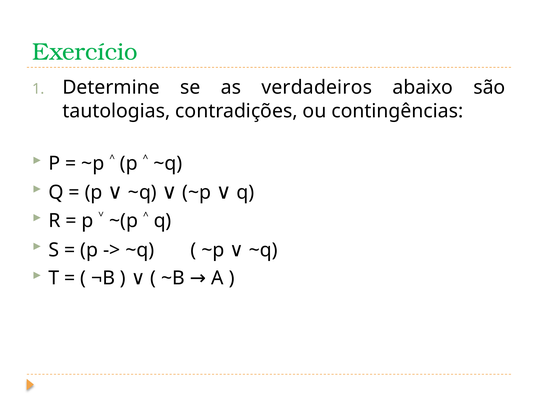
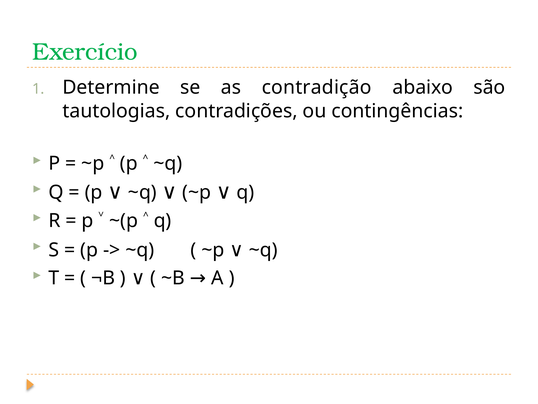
verdadeiros: verdadeiros -> contradição
